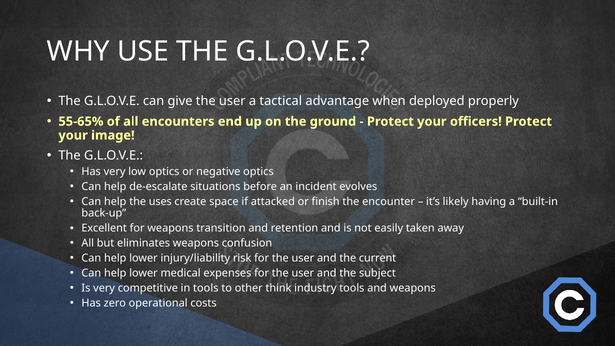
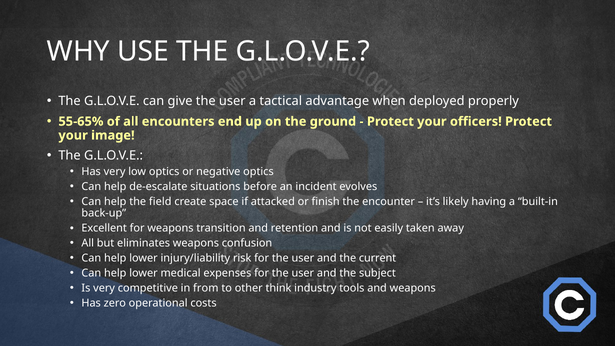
uses: uses -> field
in tools: tools -> from
